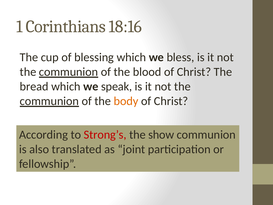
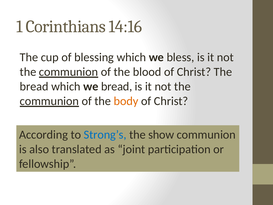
18:16: 18:16 -> 14:16
we speak: speak -> bread
Strong’s colour: red -> blue
